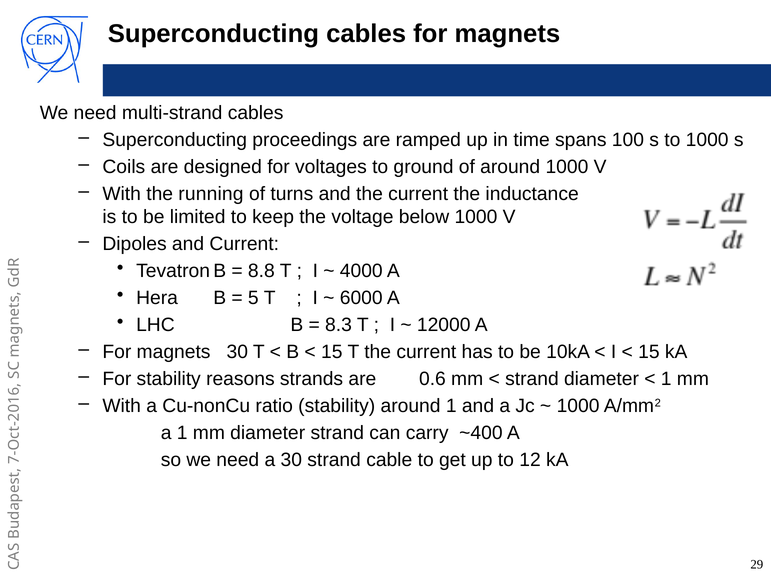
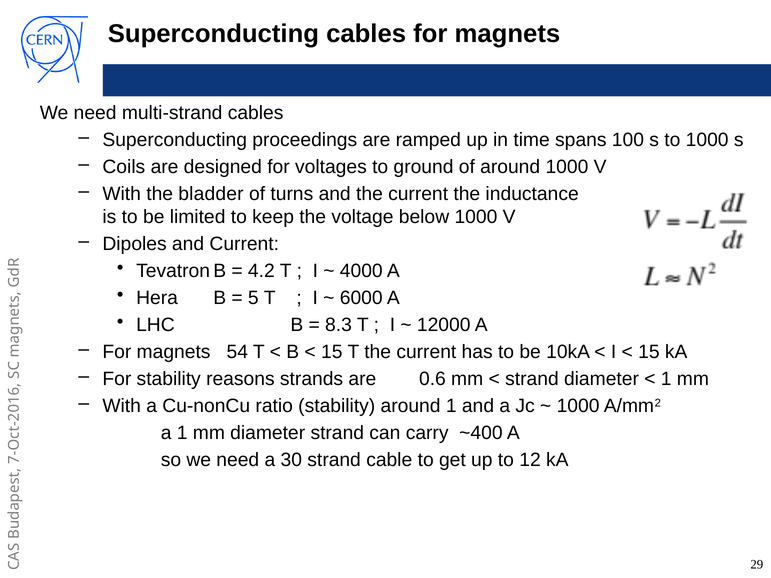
running: running -> bladder
8.8: 8.8 -> 4.2
magnets 30: 30 -> 54
